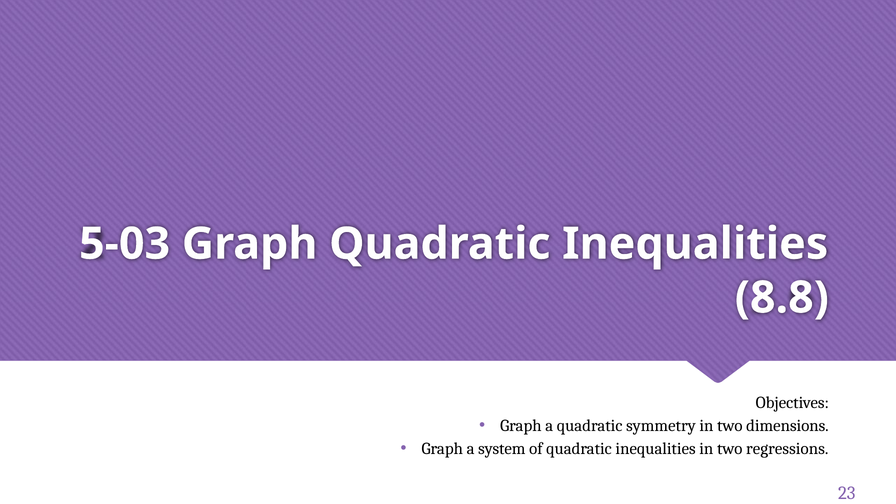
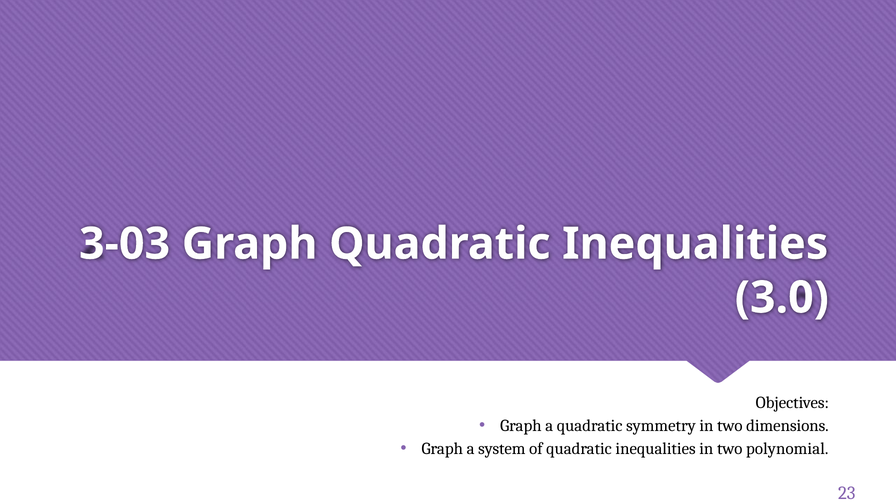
5-03: 5-03 -> 3-03
8.8: 8.8 -> 3.0
regressions: regressions -> polynomial
